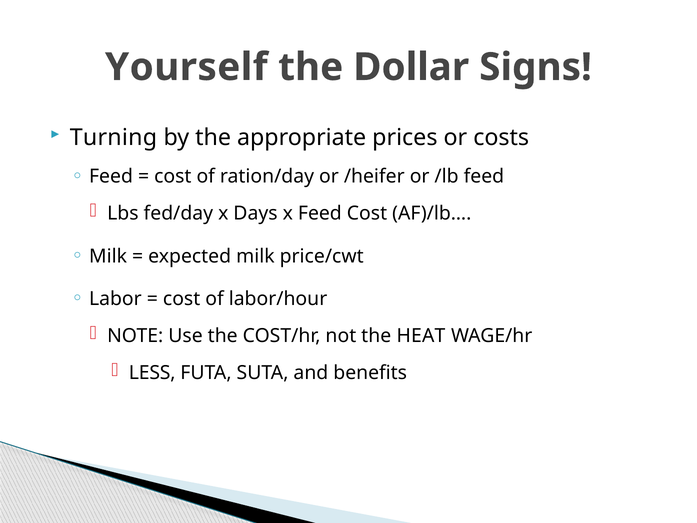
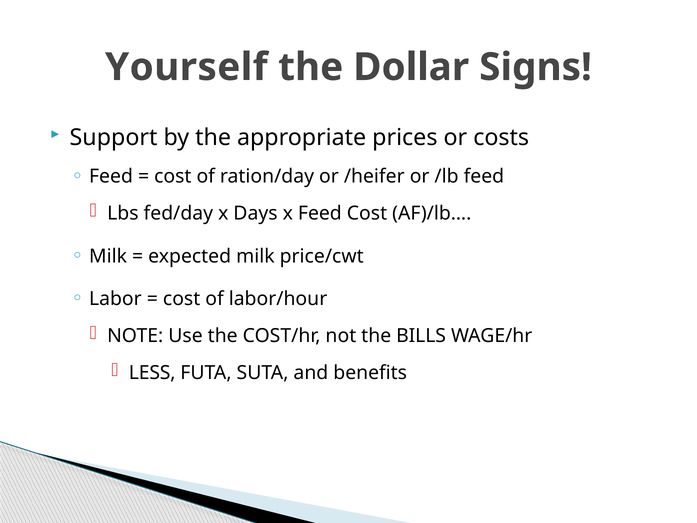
Turning: Turning -> Support
HEAT: HEAT -> BILLS
